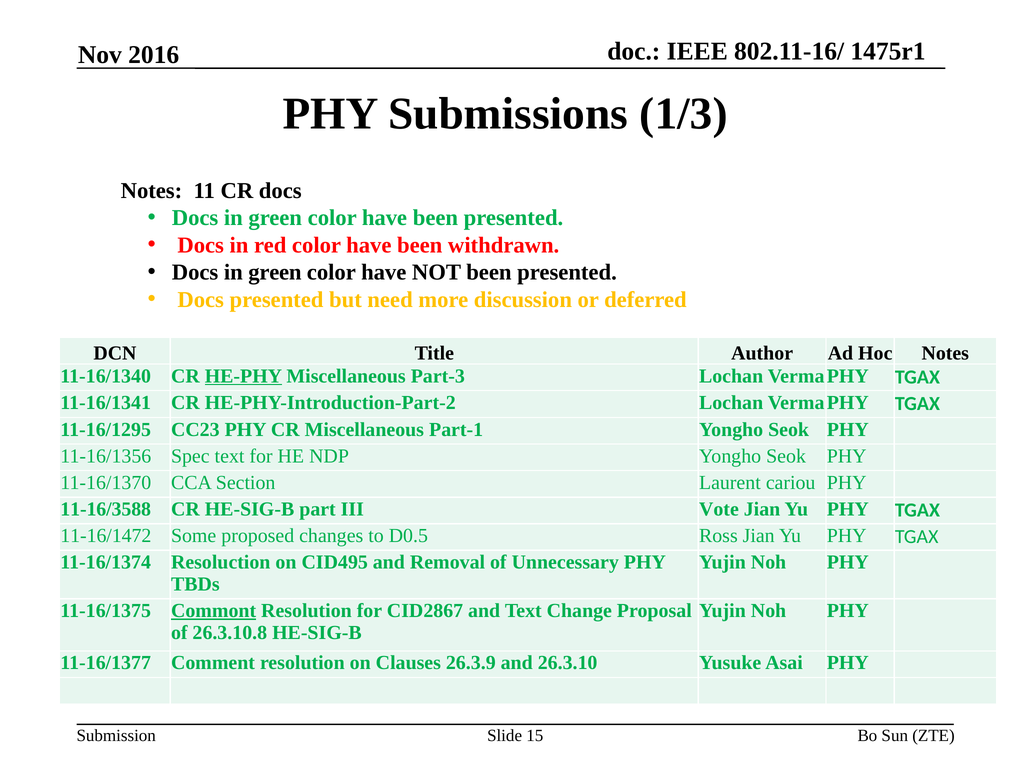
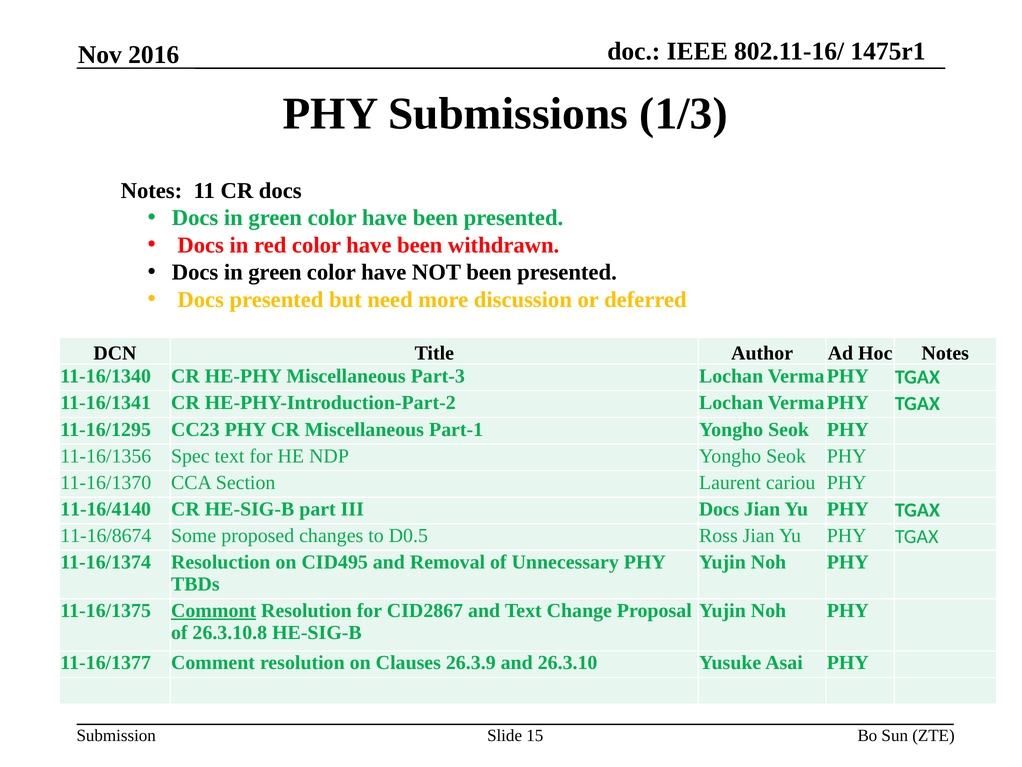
HE-PHY underline: present -> none
11-16/3588: 11-16/3588 -> 11-16/4140
III Vote: Vote -> Docs
11-16/1472: 11-16/1472 -> 11-16/8674
